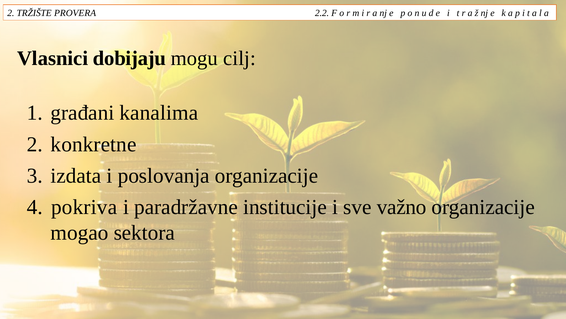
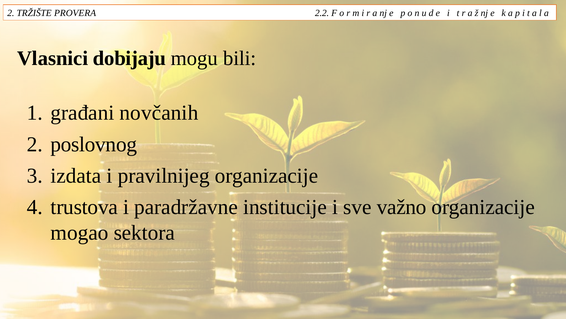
cilj: cilj -> bili
kanalima: kanalima -> novčanih
konkretne: konkretne -> poslovnog
poslovanja: poslovanja -> pravilnijeg
pokriva: pokriva -> trustova
